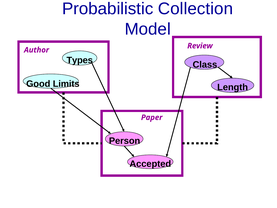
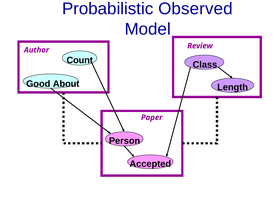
Collection: Collection -> Observed
Types: Types -> Count
Limits: Limits -> About
